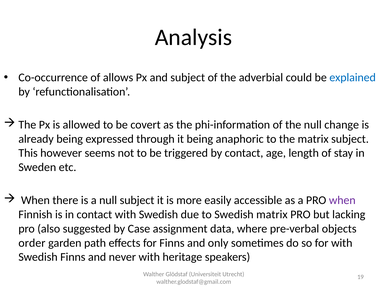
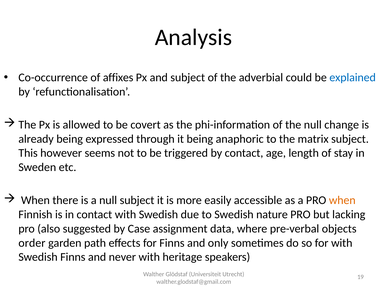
allows: allows -> affixes
when at (342, 201) colour: purple -> orange
Swedish matrix: matrix -> nature
